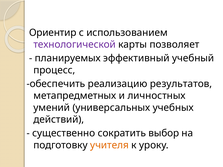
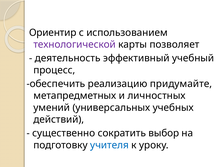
планируемых: планируемых -> деятельность
результатов: результатов -> придумайте
учителя colour: orange -> blue
